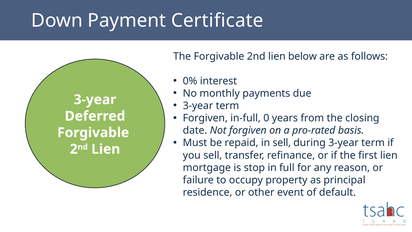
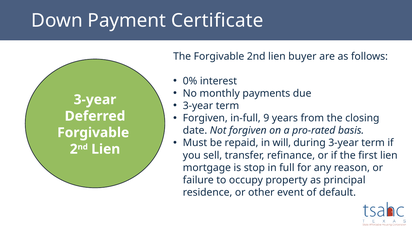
below: below -> buyer
0: 0 -> 9
in sell: sell -> will
